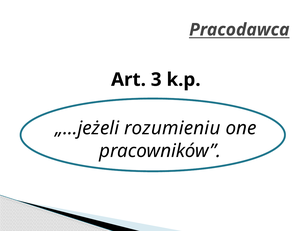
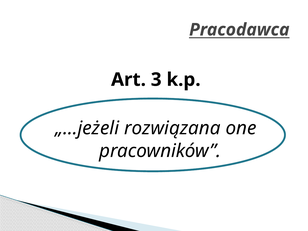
rozumieniu: rozumieniu -> rozwiązana
